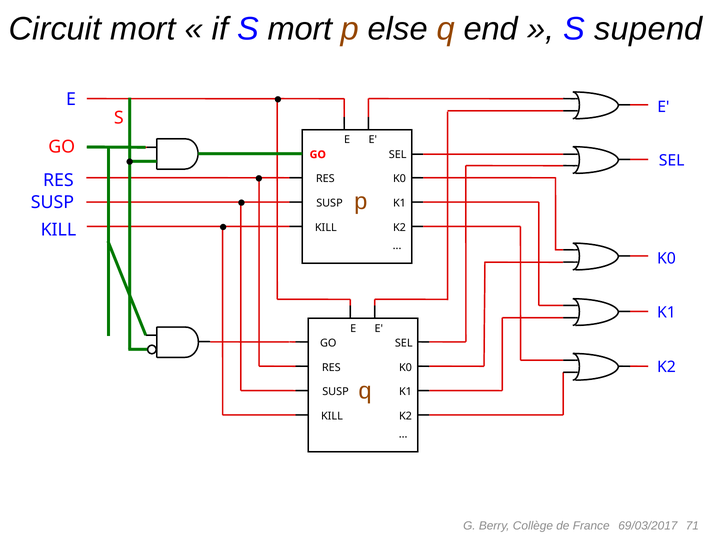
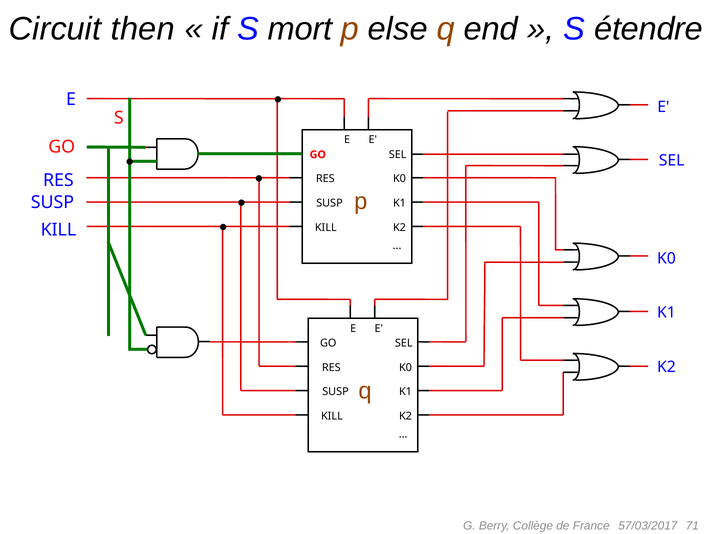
Circuit mort: mort -> then
supend: supend -> étendre
69/03/2017: 69/03/2017 -> 57/03/2017
